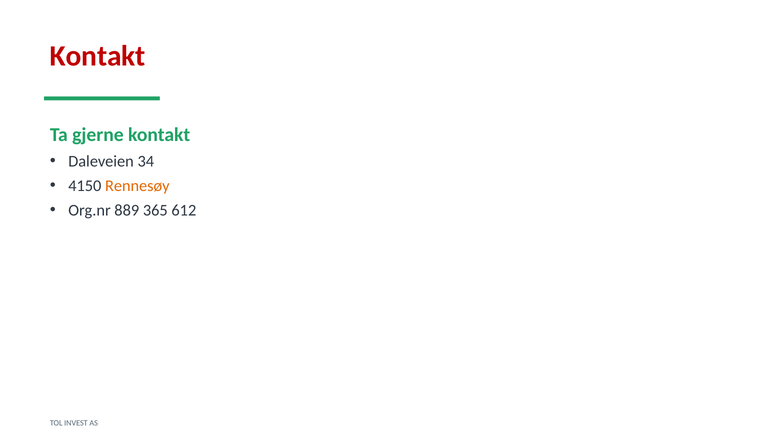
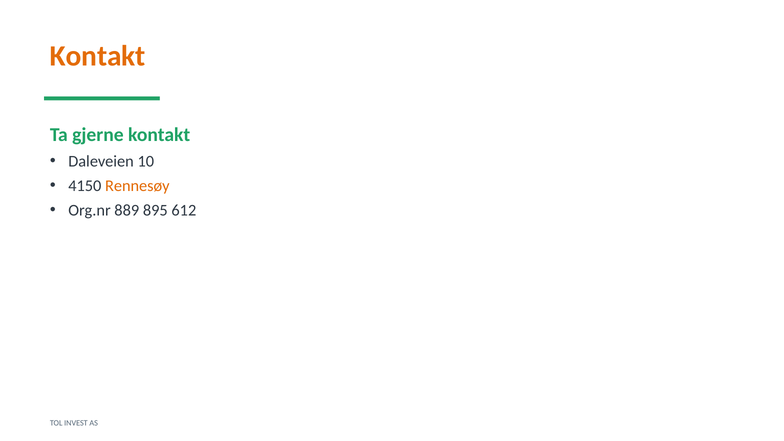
Kontakt at (98, 56) colour: red -> orange
34: 34 -> 10
365: 365 -> 895
